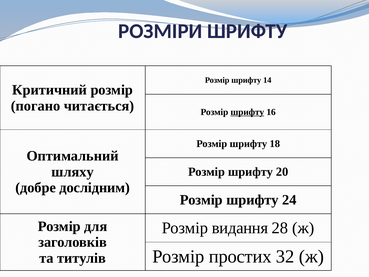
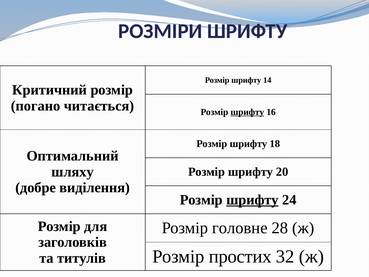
дослідним: дослідним -> виділення
шрифту at (252, 200) underline: none -> present
видання: видання -> головне
